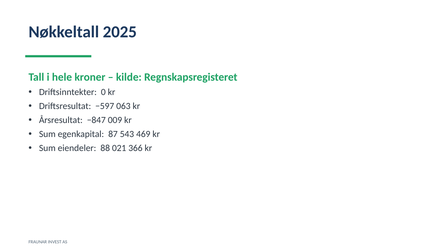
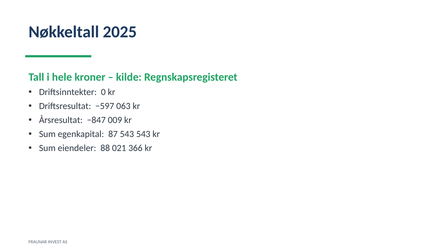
543 469: 469 -> 543
